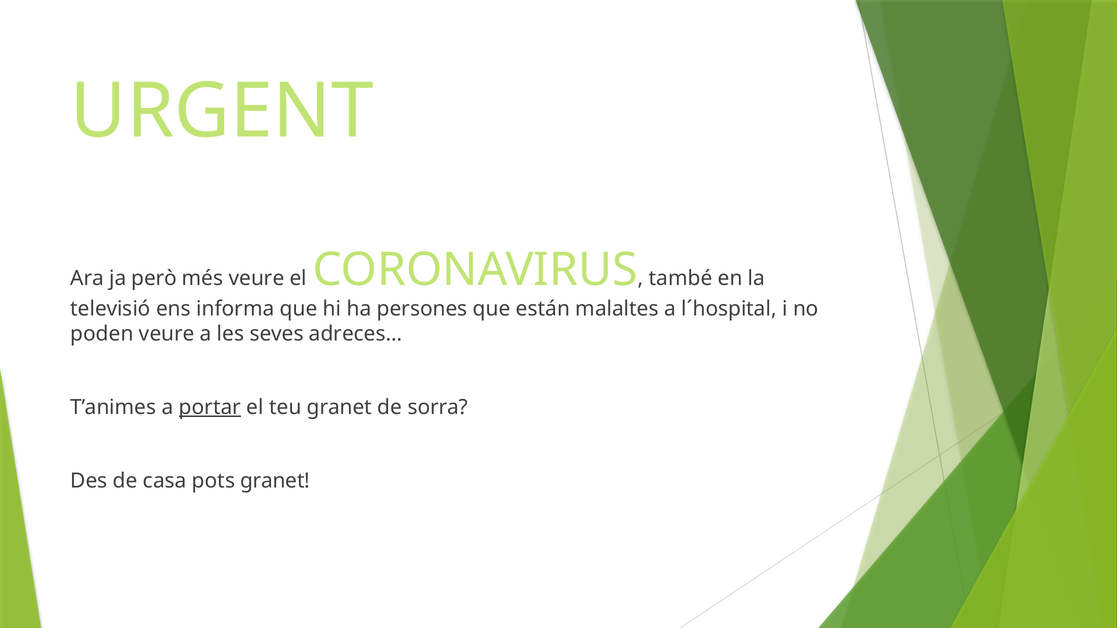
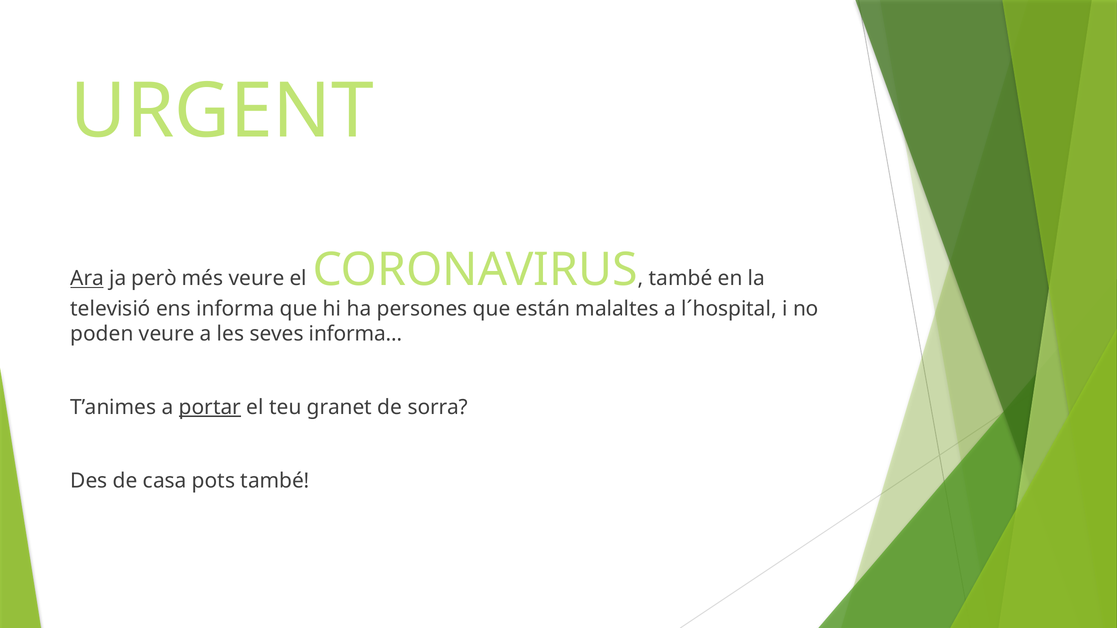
Ara underline: none -> present
adreces…: adreces… -> informa…
pots granet: granet -> també
